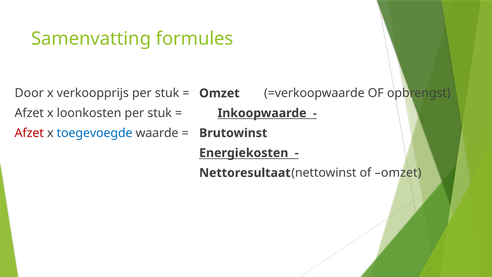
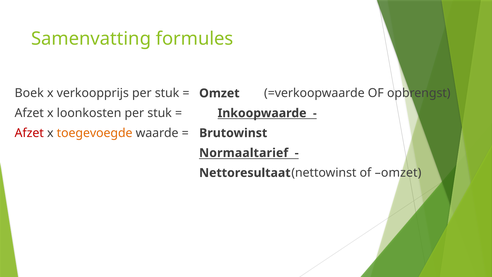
Door: Door -> Boek
toegevoegde colour: blue -> orange
Energiekosten: Energiekosten -> Normaaltarief
